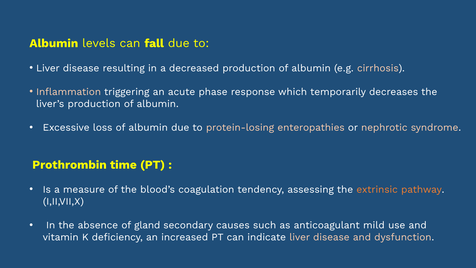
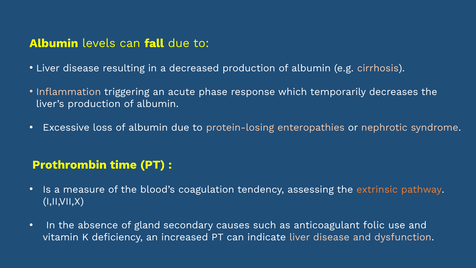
mild: mild -> folic
